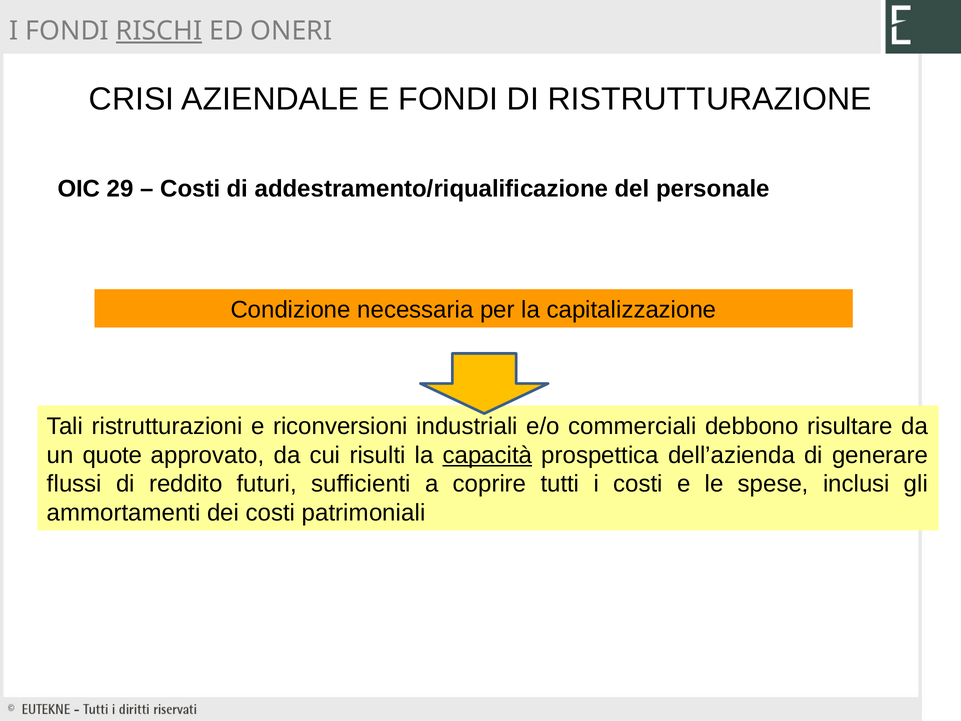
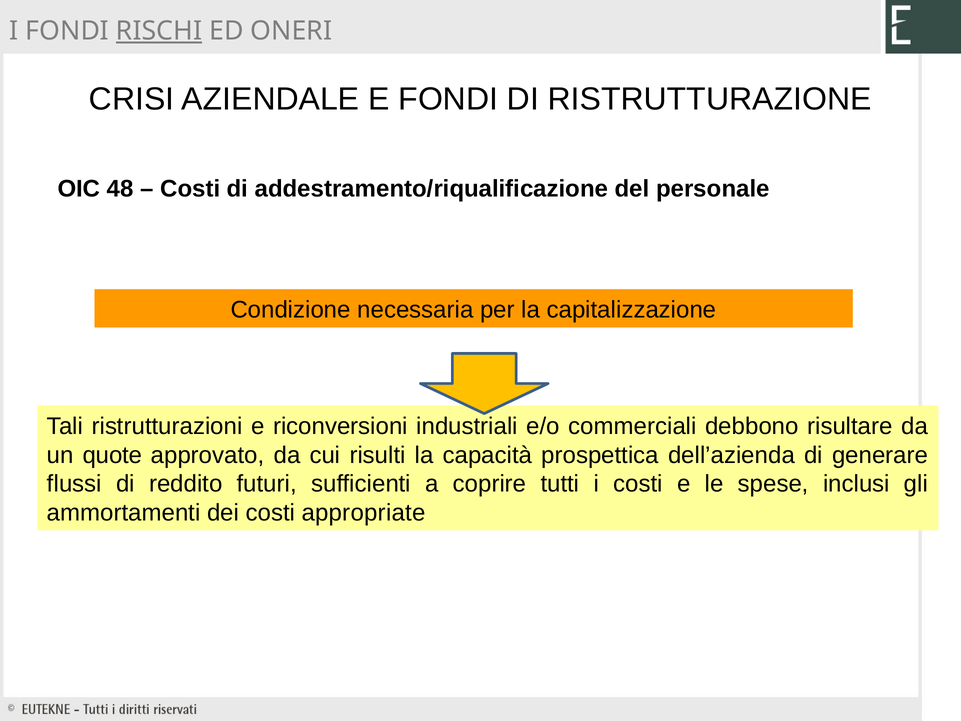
29: 29 -> 48
capacità underline: present -> none
patrimoniali: patrimoniali -> appropriate
